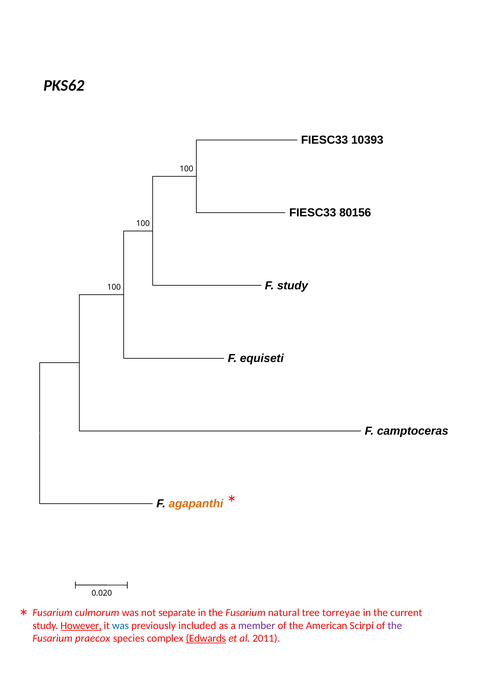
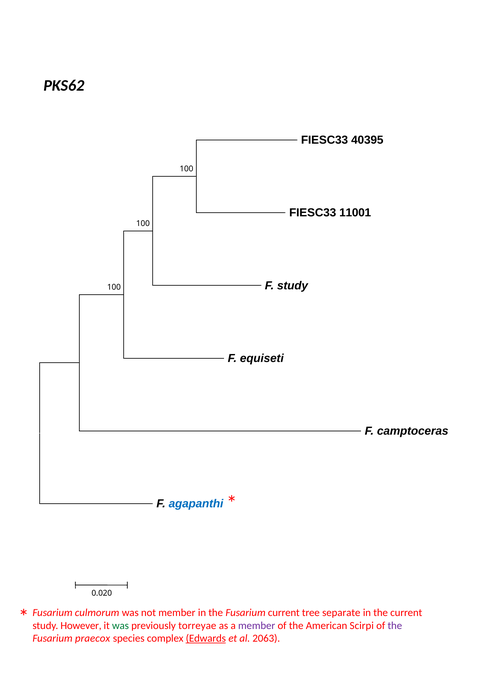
10393: 10393 -> 40395
80156: 80156 -> 11001
agapanthi colour: orange -> blue
not separate: separate -> member
Fusarium natural: natural -> current
torreyae: torreyae -> separate
However underline: present -> none
was at (120, 626) colour: blue -> green
included: included -> torreyae
2011: 2011 -> 2063
